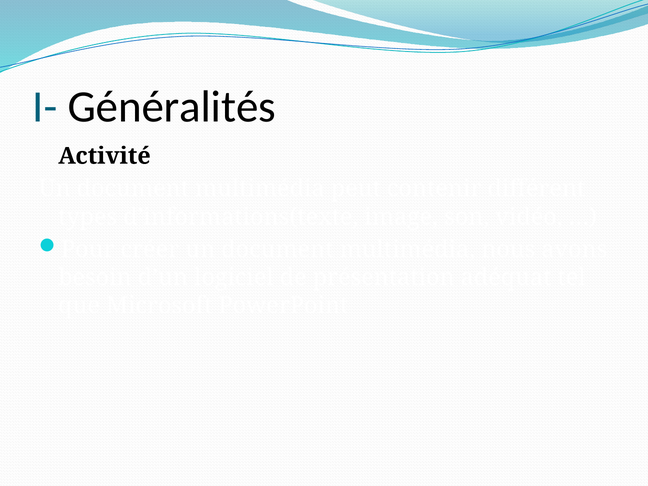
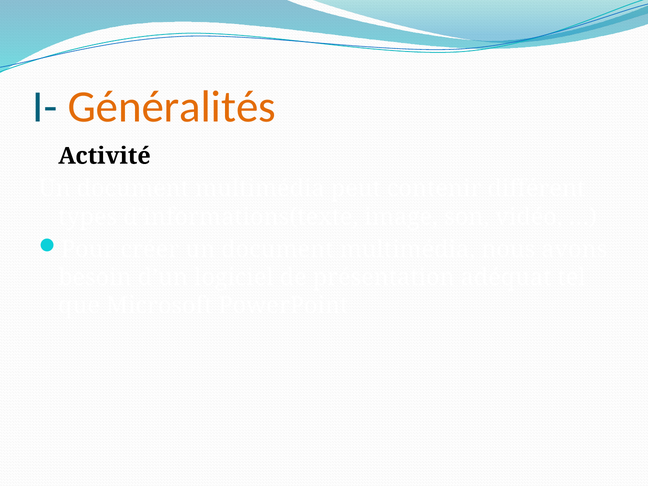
Généralités colour: black -> orange
